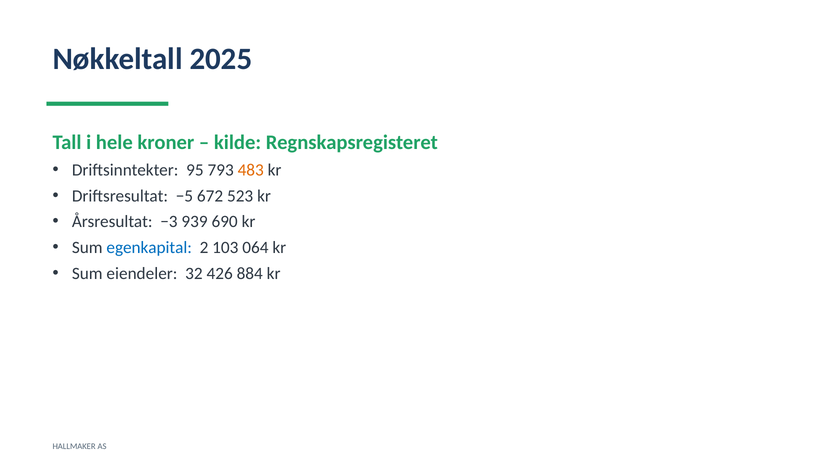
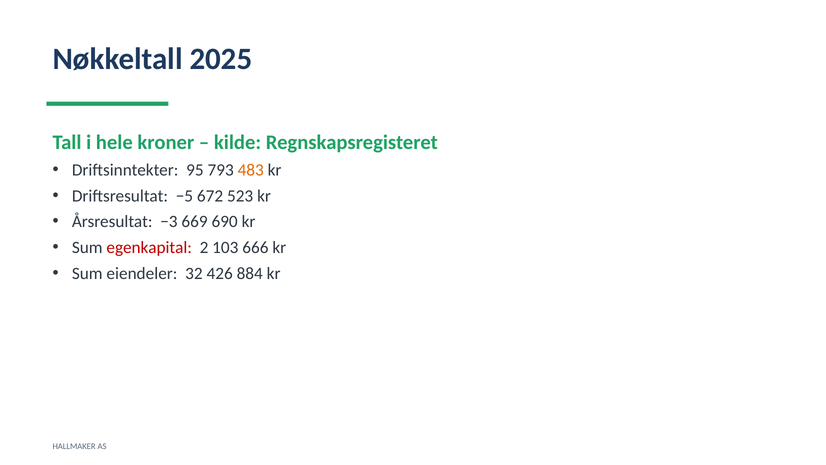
939: 939 -> 669
egenkapital colour: blue -> red
064: 064 -> 666
